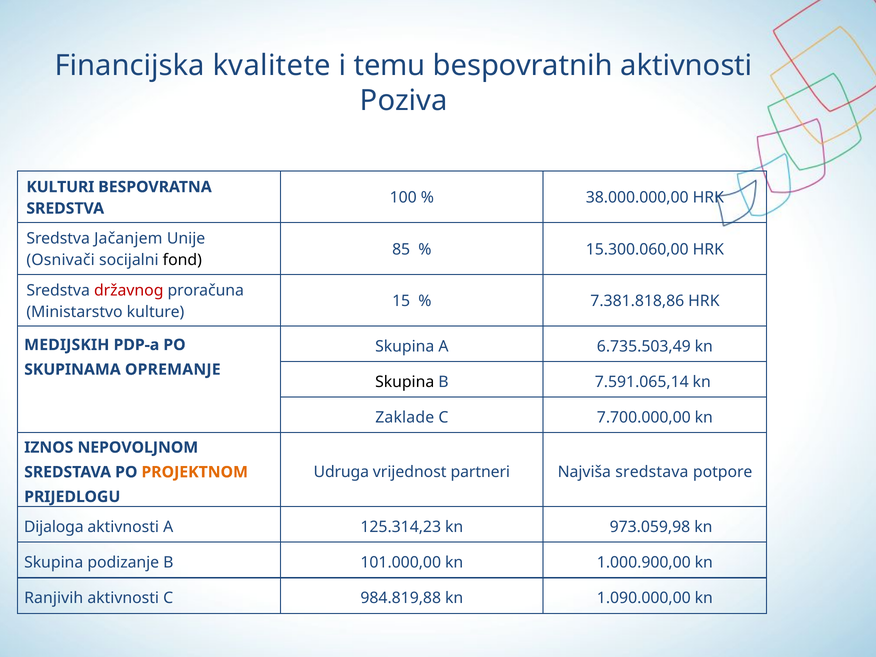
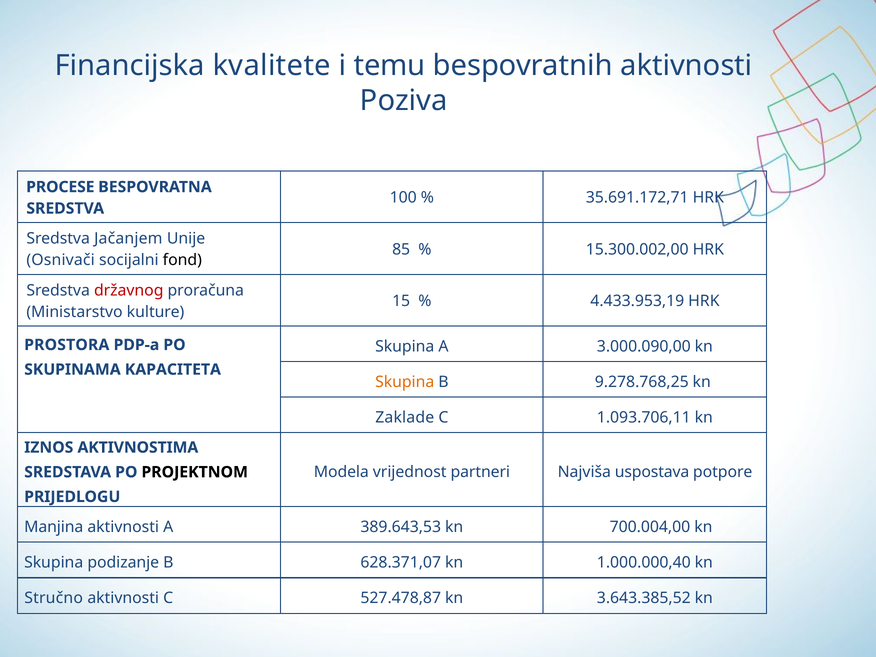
KULTURI: KULTURI -> PROCESE
38.000.000,00: 38.000.000,00 -> 35.691.172,71
15.300.060,00: 15.300.060,00 -> 15.300.002,00
7.381.818,86: 7.381.818,86 -> 4.433.953,19
6.735.503,49: 6.735.503,49 -> 3.000.090,00
MEDIJSKIH: MEDIJSKIH -> PROSTORA
OPREMANJE: OPREMANJE -> KAPACITETA
Skupina at (405, 382) colour: black -> orange
7.591.065,14: 7.591.065,14 -> 9.278.768,25
7.700.000,00: 7.700.000,00 -> 1.093.706,11
NEPOVOLJNOM: NEPOVOLJNOM -> AKTIVNOSTIMA
Udruga: Udruga -> Modela
Najviša sredstava: sredstava -> uspostava
PROJEKTNOM colour: orange -> black
Dijaloga: Dijaloga -> Manjina
125.314,23: 125.314,23 -> 389.643,53
973.059,98: 973.059,98 -> 700.004,00
101.000,00: 101.000,00 -> 628.371,07
1.000.900,00: 1.000.900,00 -> 1.000.000,40
Ranjivih: Ranjivih -> Stručno
984.819,88: 984.819,88 -> 527.478,87
1.090.000,00: 1.090.000,00 -> 3.643.385,52
